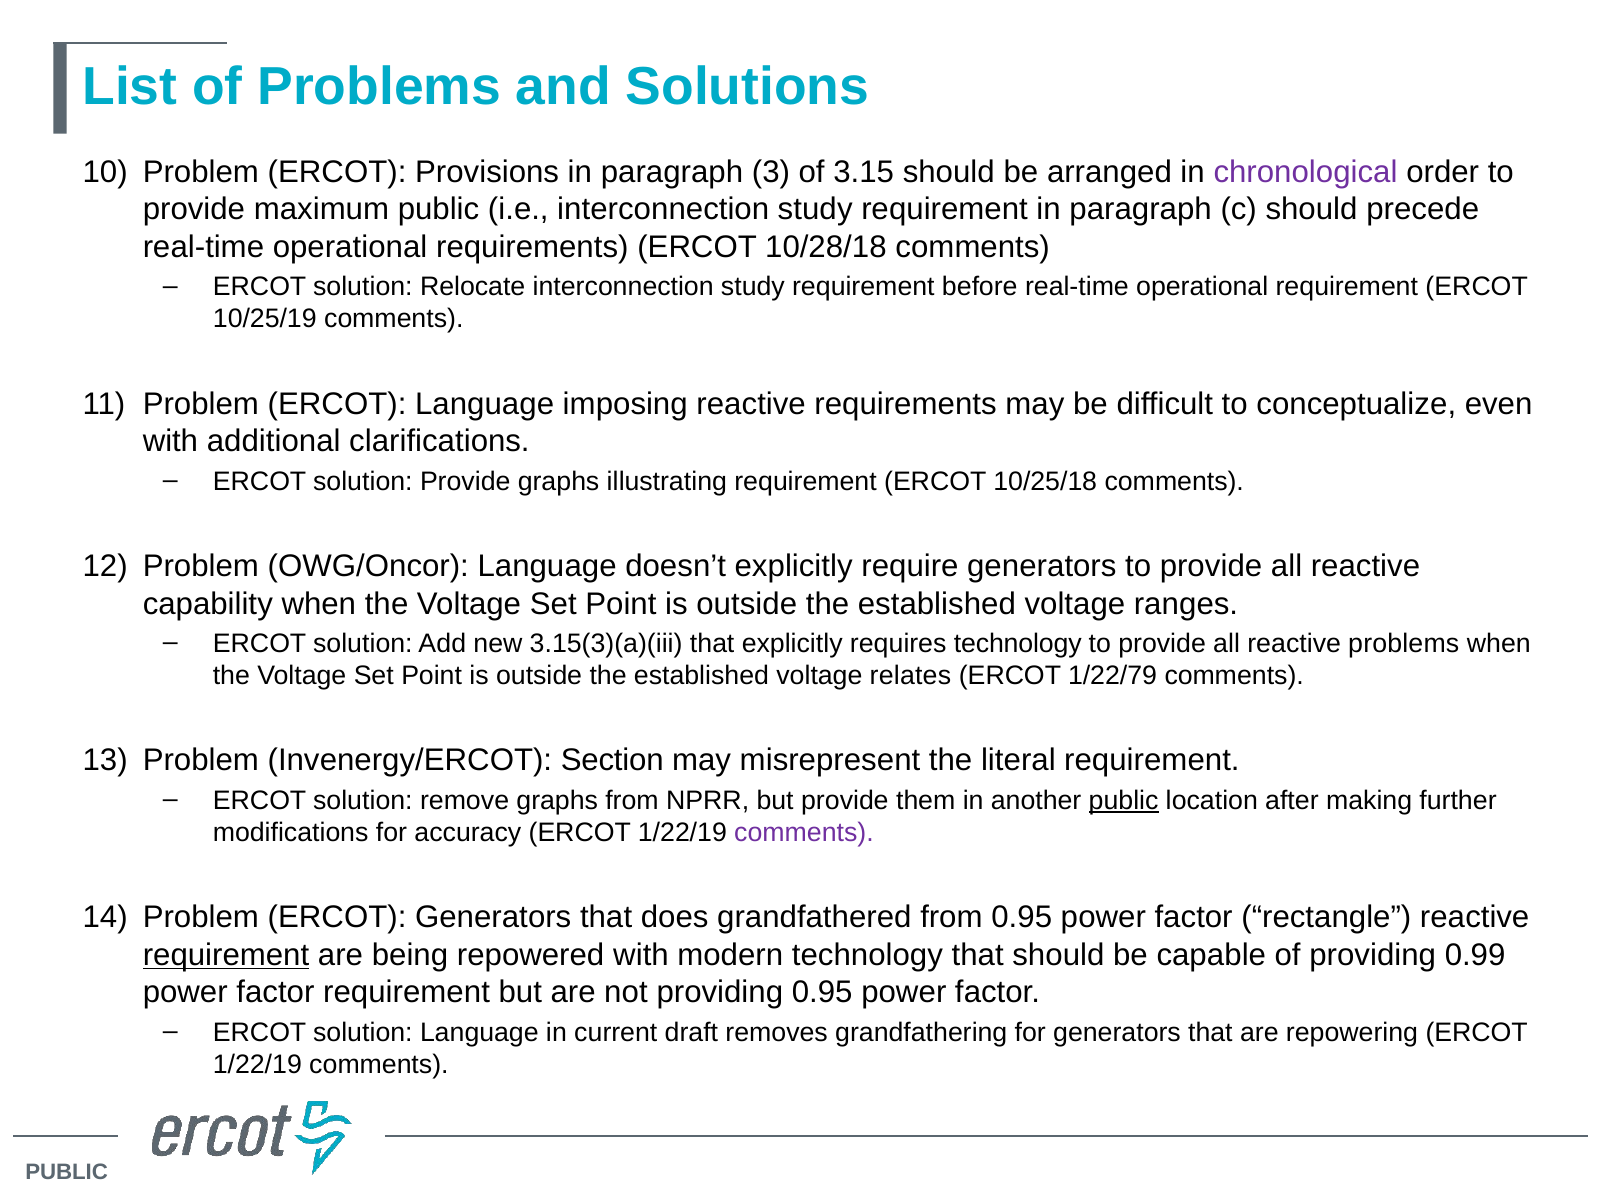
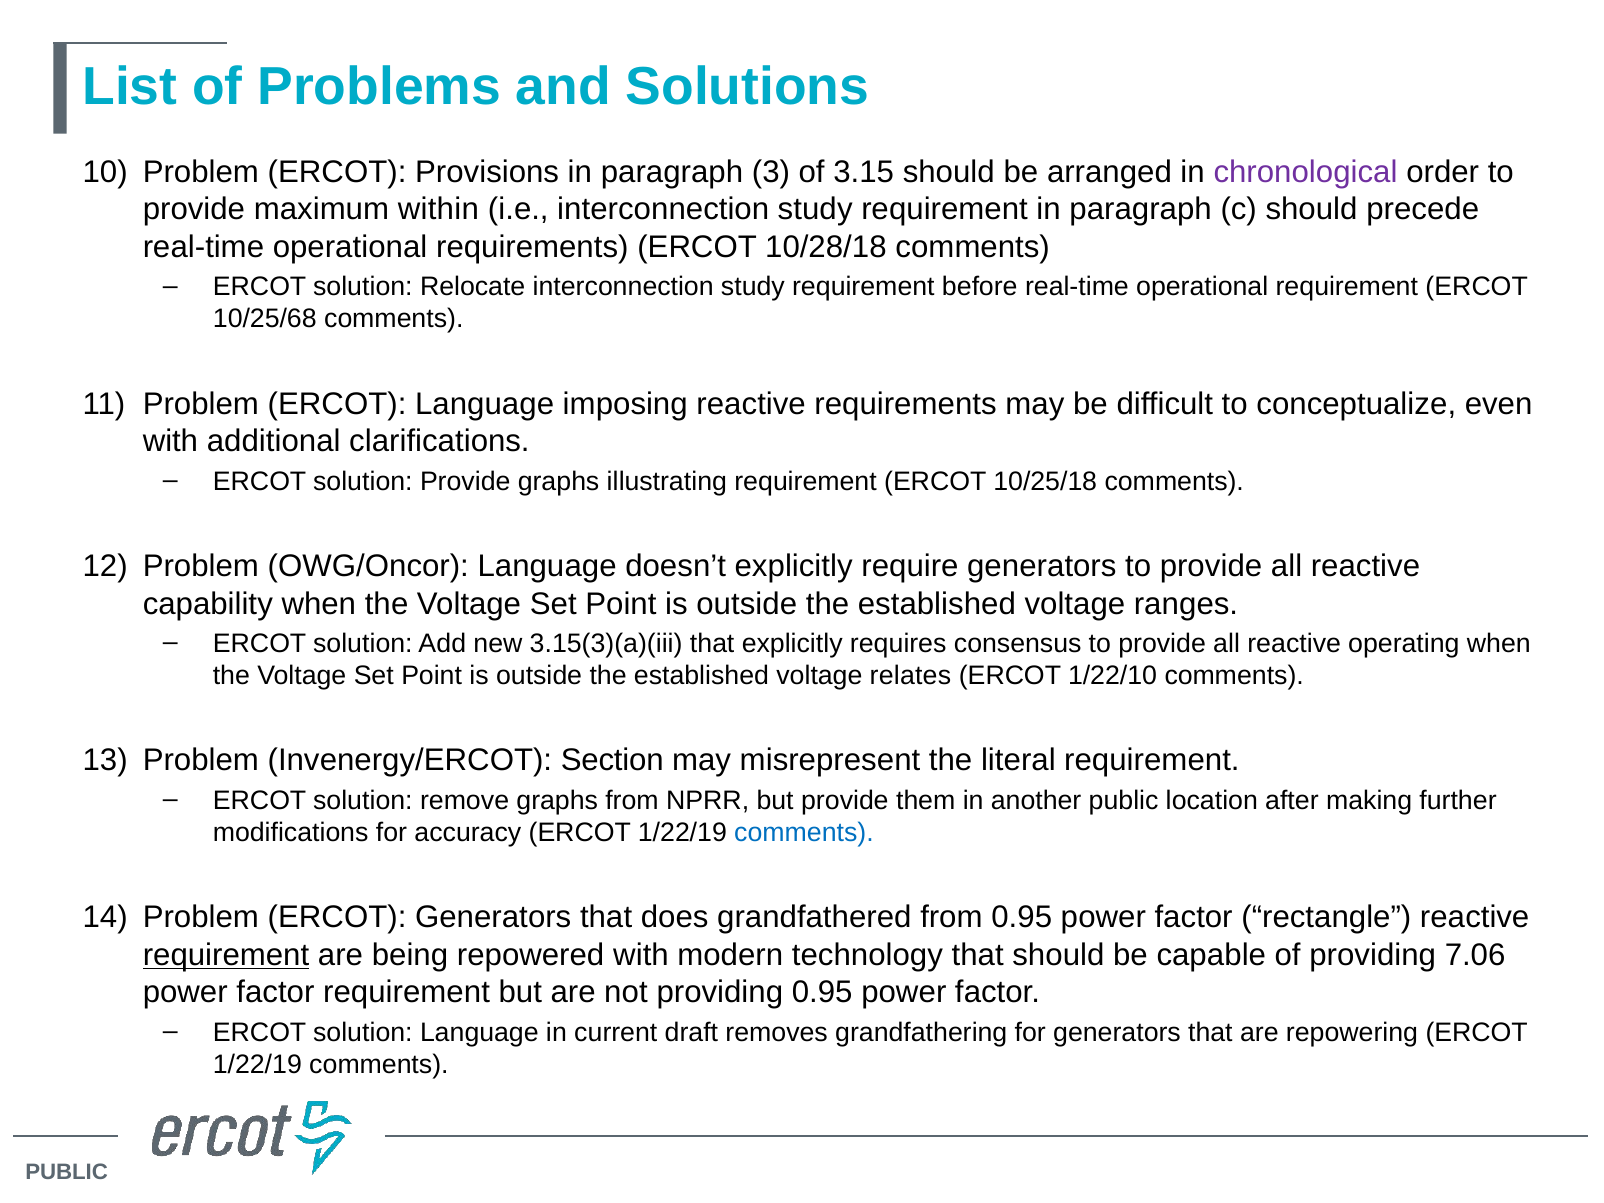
maximum public: public -> within
10/25/19: 10/25/19 -> 10/25/68
requires technology: technology -> consensus
reactive problems: problems -> operating
1/22/79: 1/22/79 -> 1/22/10
public at (1124, 801) underline: present -> none
comments at (804, 833) colour: purple -> blue
0.99: 0.99 -> 7.06
